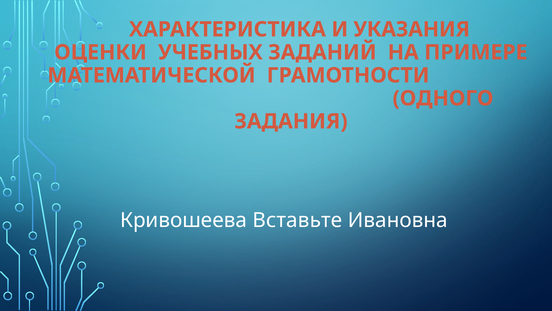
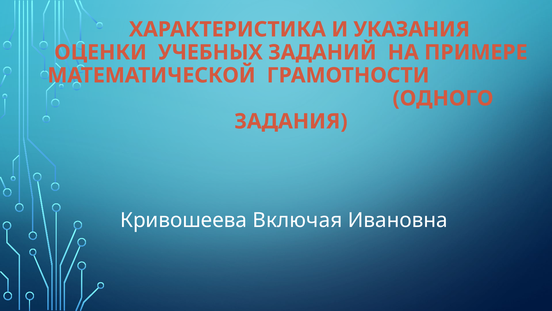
Вставьте: Вставьте -> Включая
